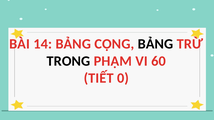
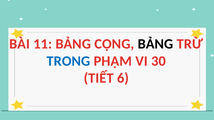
14: 14 -> 11
TRONG colour: black -> blue
60: 60 -> 30
0: 0 -> 6
